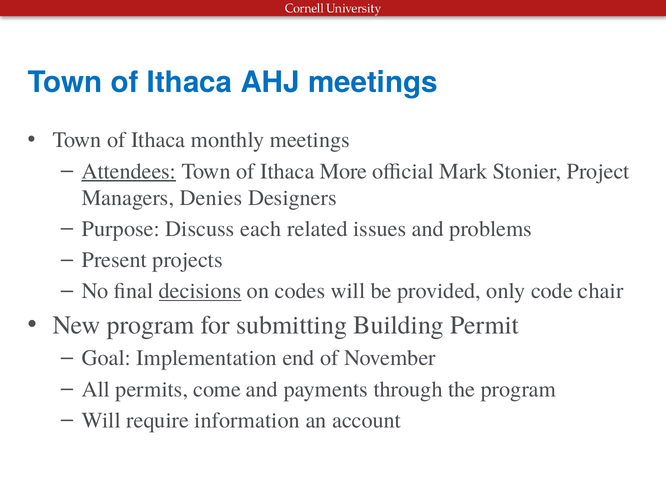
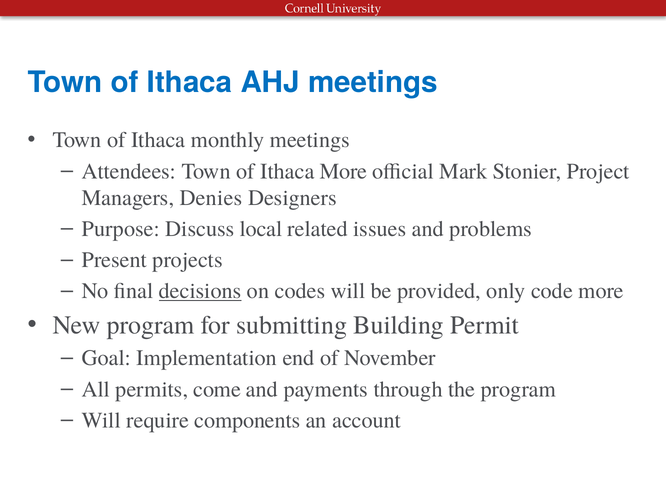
Attendees underline: present -> none
each: each -> local
code chair: chair -> more
information: information -> components
